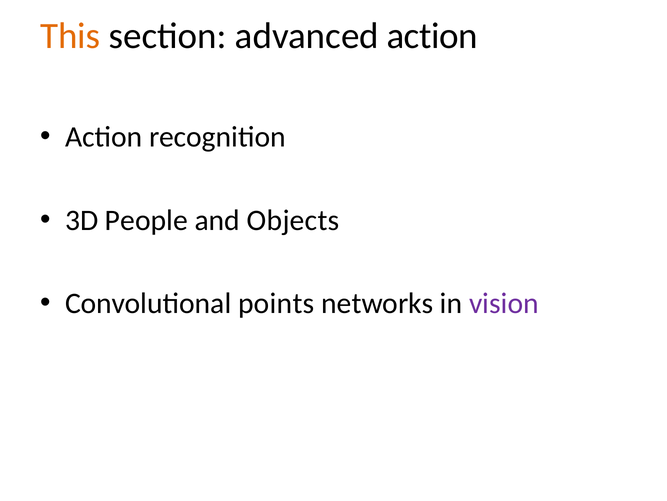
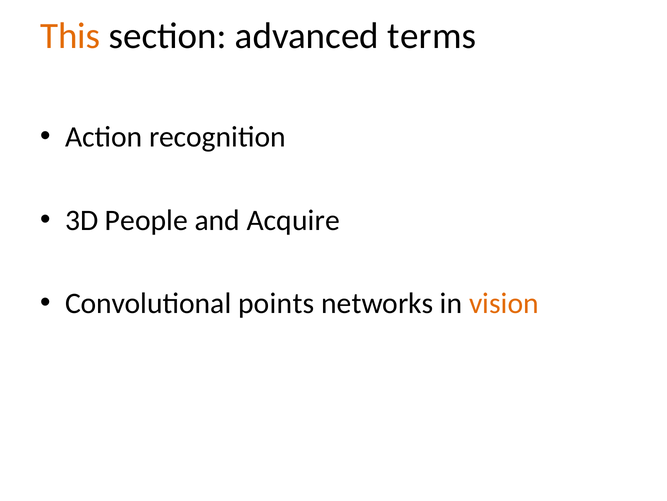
advanced action: action -> terms
Objects: Objects -> Acquire
vision colour: purple -> orange
